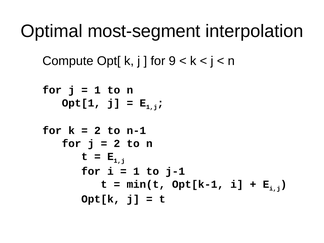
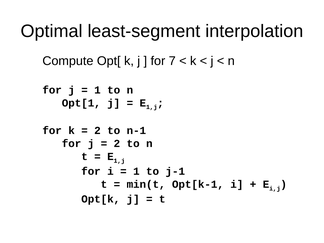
most-segment: most-segment -> least-segment
9: 9 -> 7
